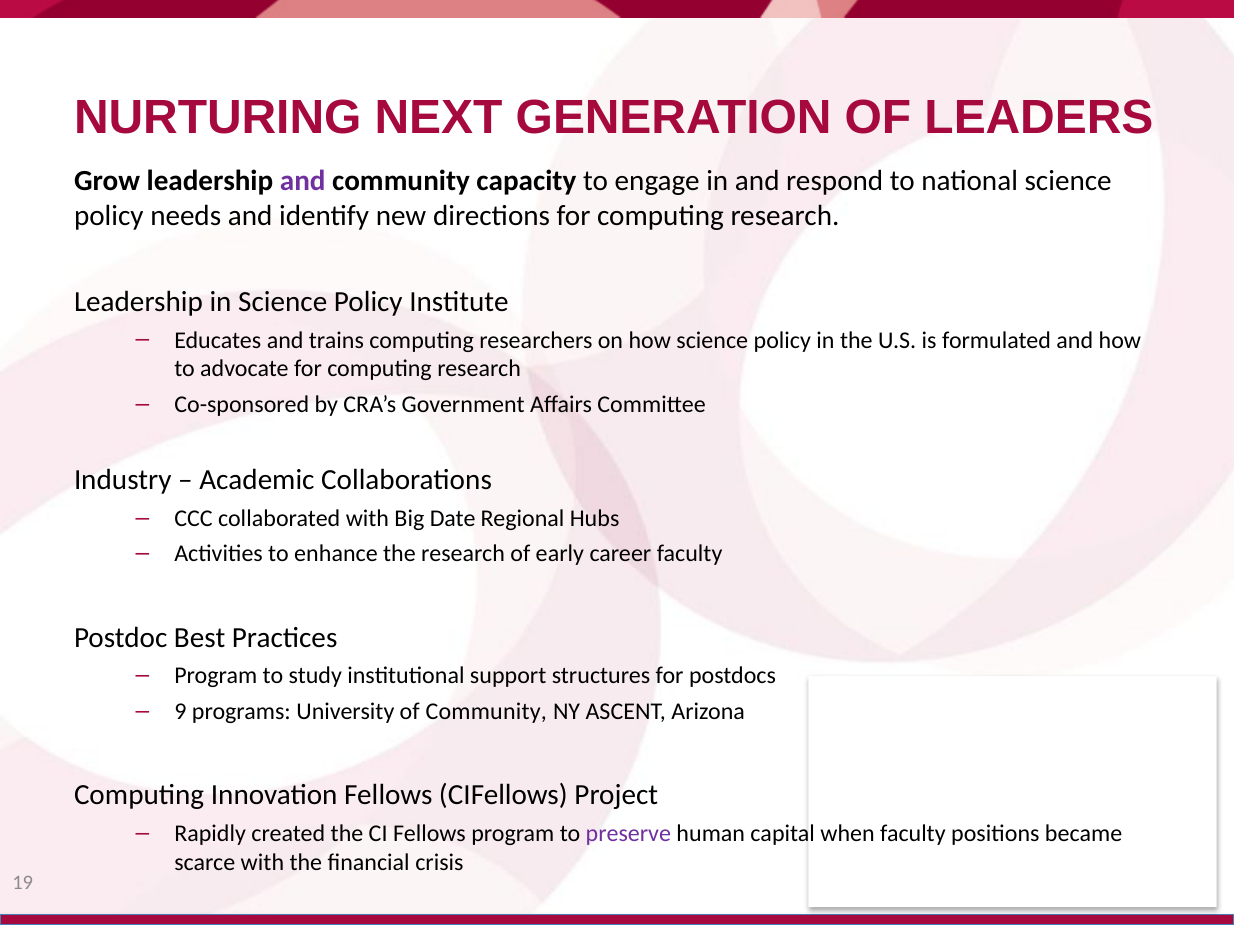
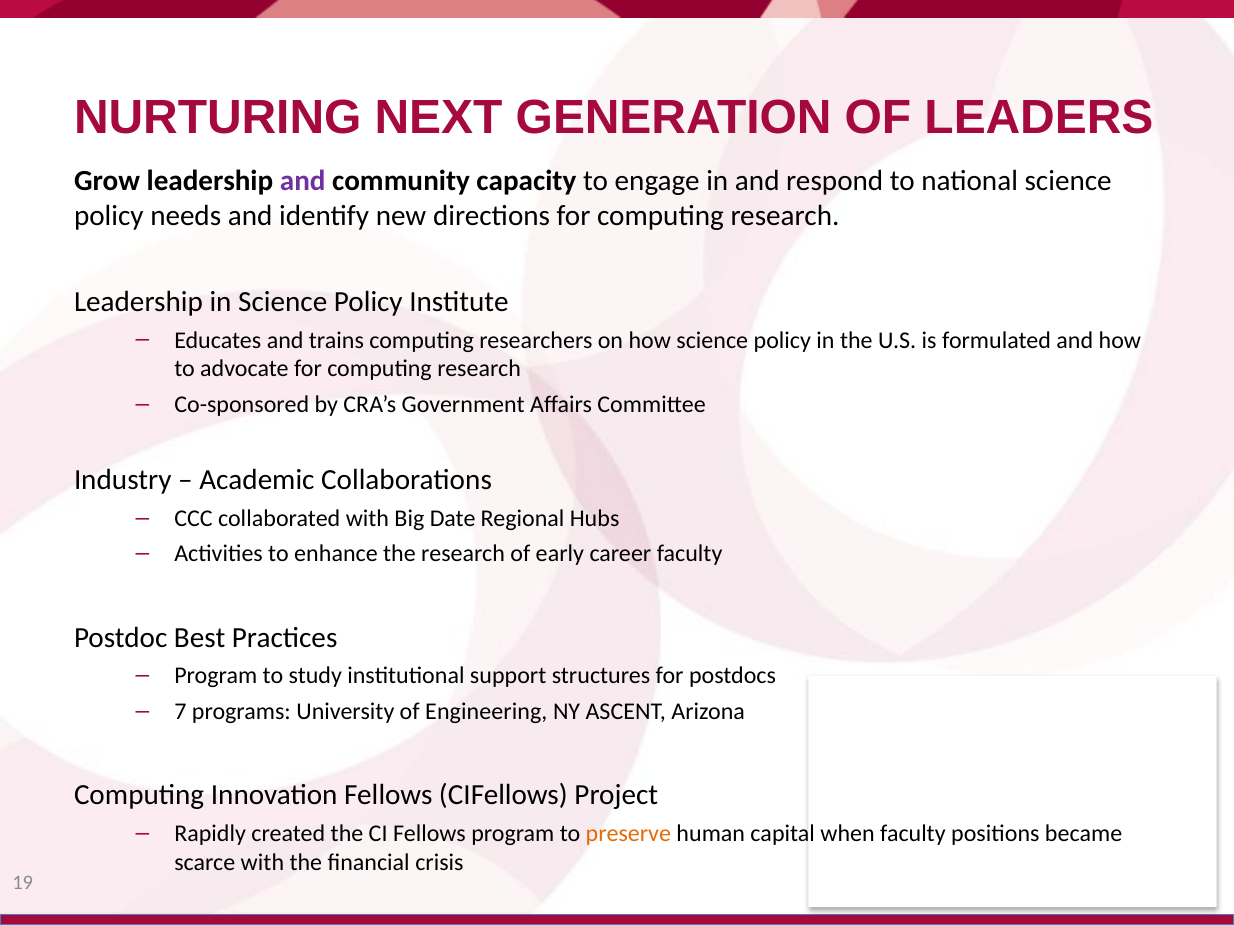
9: 9 -> 7
of Community: Community -> Engineering
preserve colour: purple -> orange
